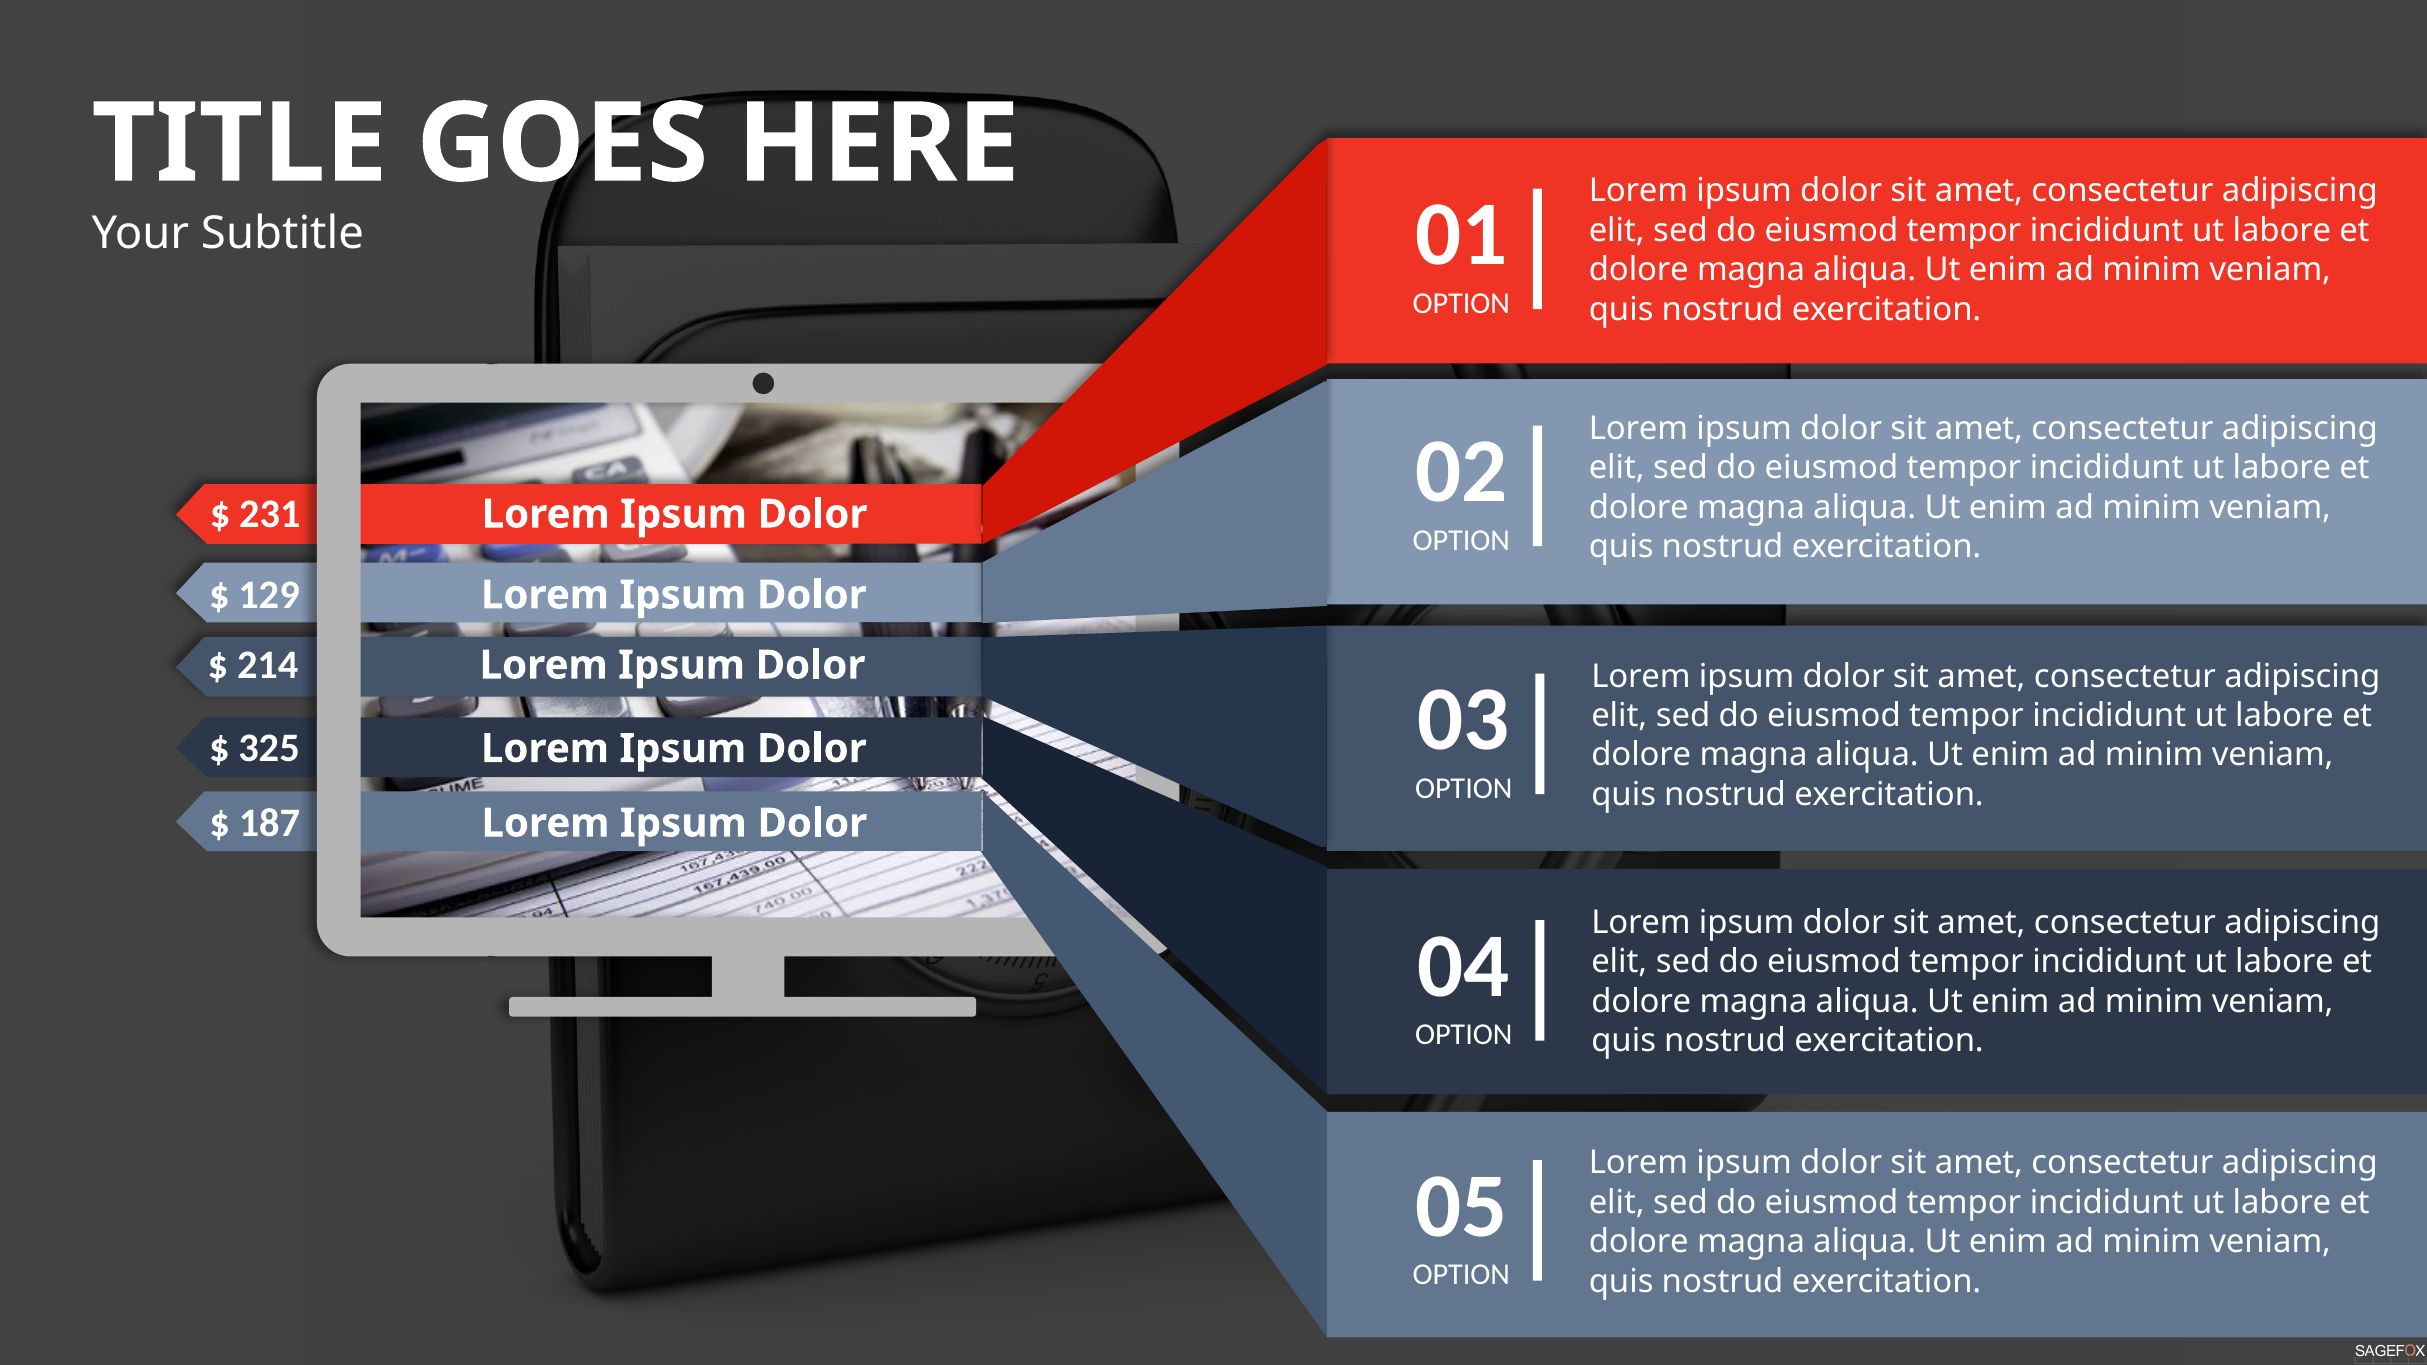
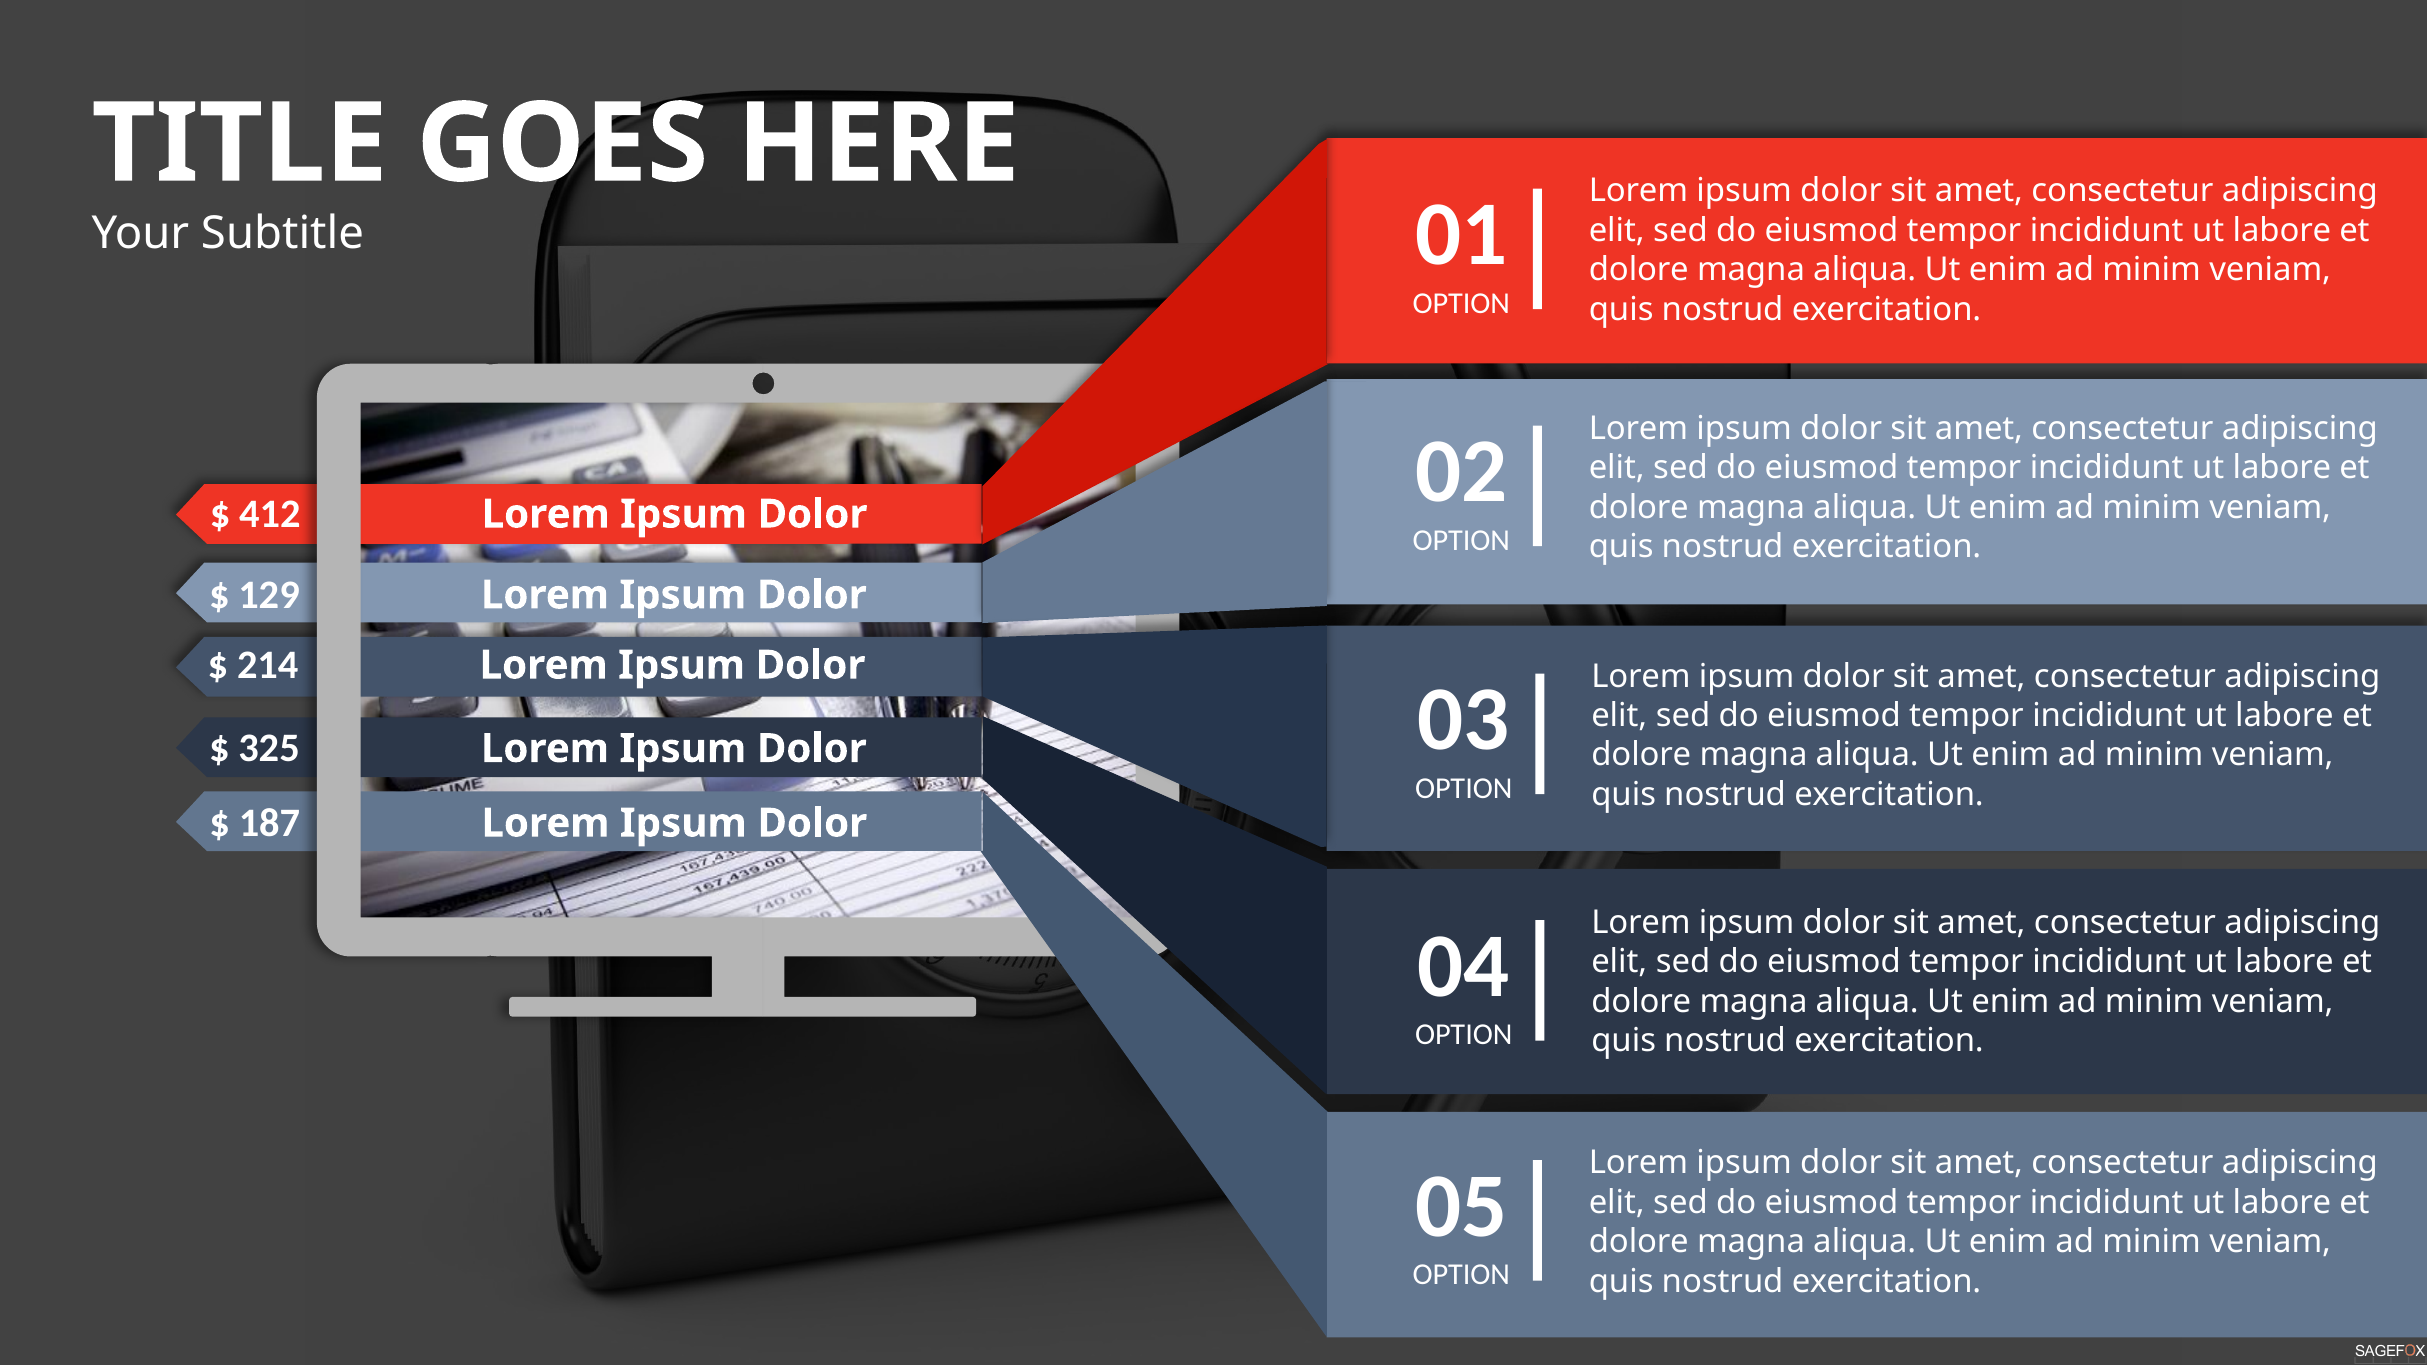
231: 231 -> 412
